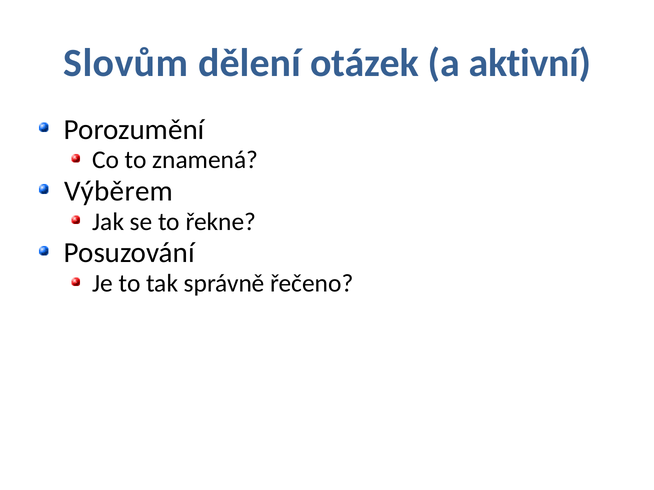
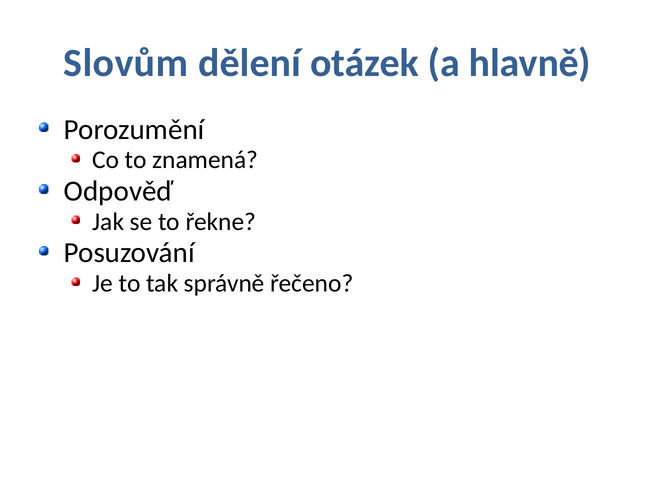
aktivní: aktivní -> hlavně
Výběrem: Výběrem -> Odpověď
